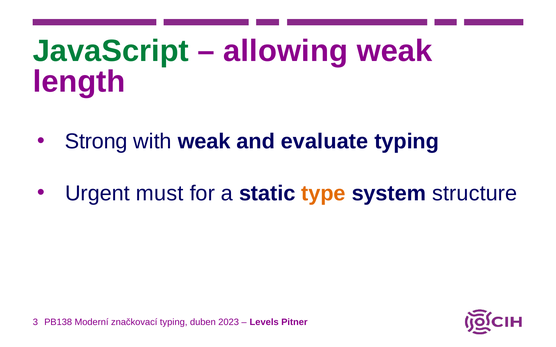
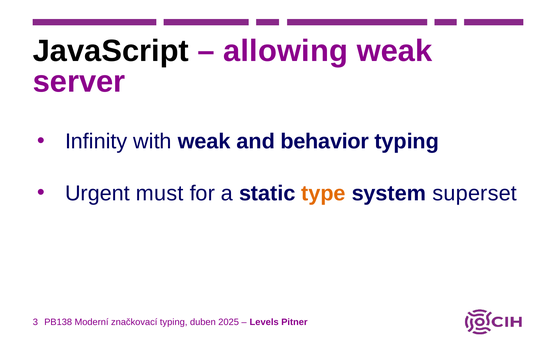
JavaScript colour: green -> black
length: length -> server
Strong: Strong -> Infinity
evaluate: evaluate -> behavior
structure: structure -> superset
2023: 2023 -> 2025
